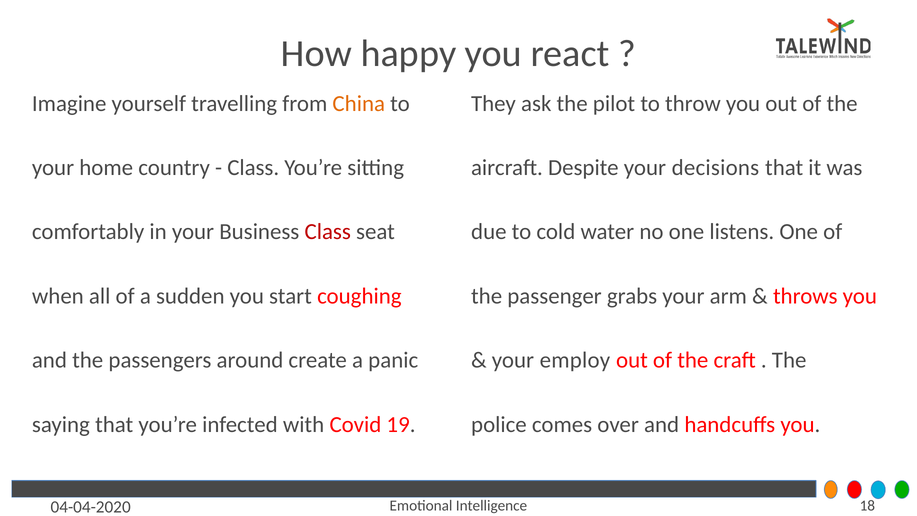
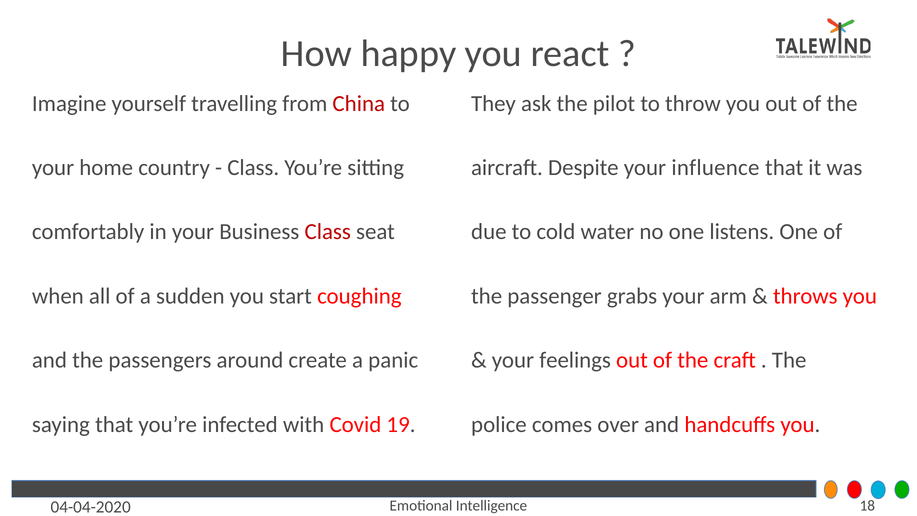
China colour: orange -> red
decisions: decisions -> influence
employ: employ -> feelings
